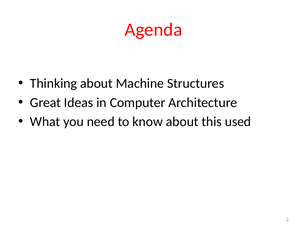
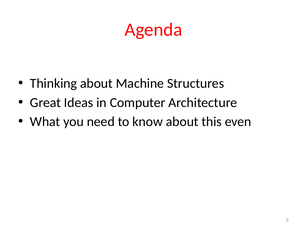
used: used -> even
